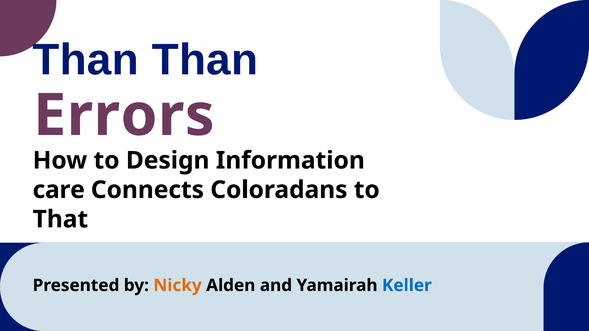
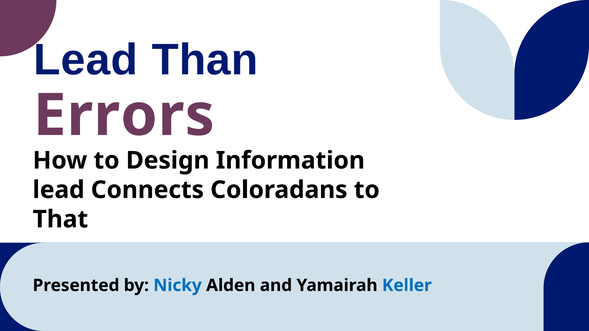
Than at (86, 60): Than -> Lead
care at (59, 190): care -> lead
Nicky colour: orange -> blue
